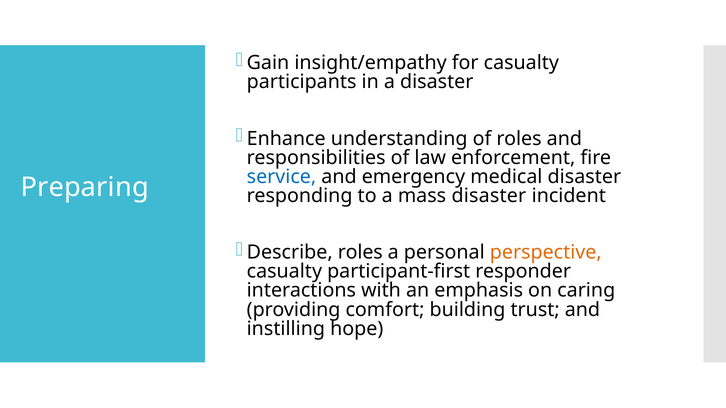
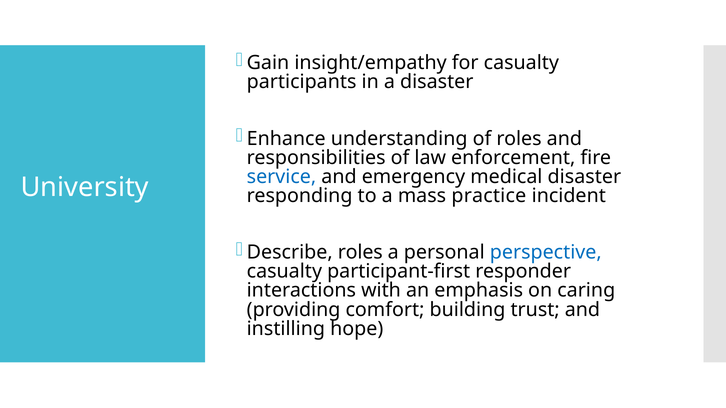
Preparing: Preparing -> University
mass disaster: disaster -> practice
perspective colour: orange -> blue
